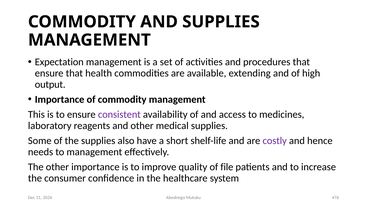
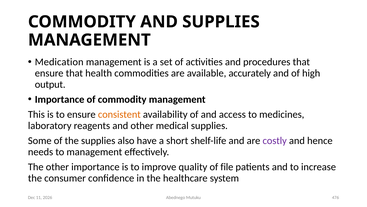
Expectation: Expectation -> Medication
extending: extending -> accurately
consistent colour: purple -> orange
